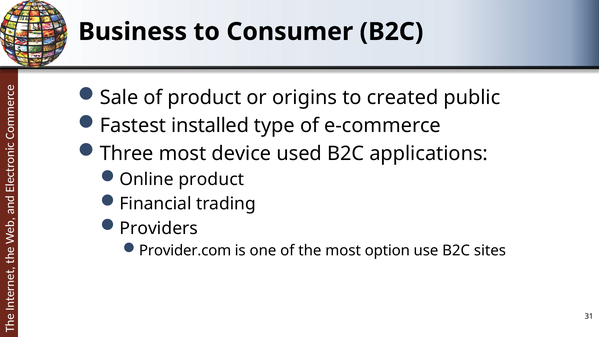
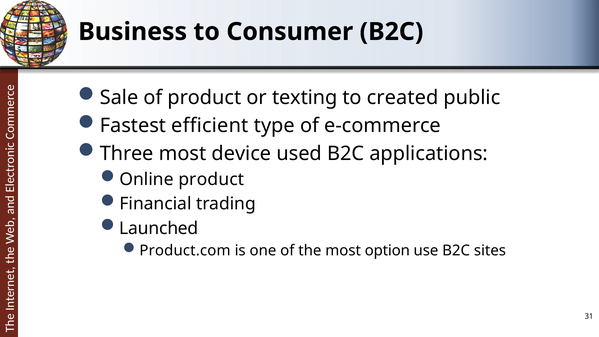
origins: origins -> texting
installed: installed -> efficient
Providers: Providers -> Launched
Provider.com: Provider.com -> Product.com
